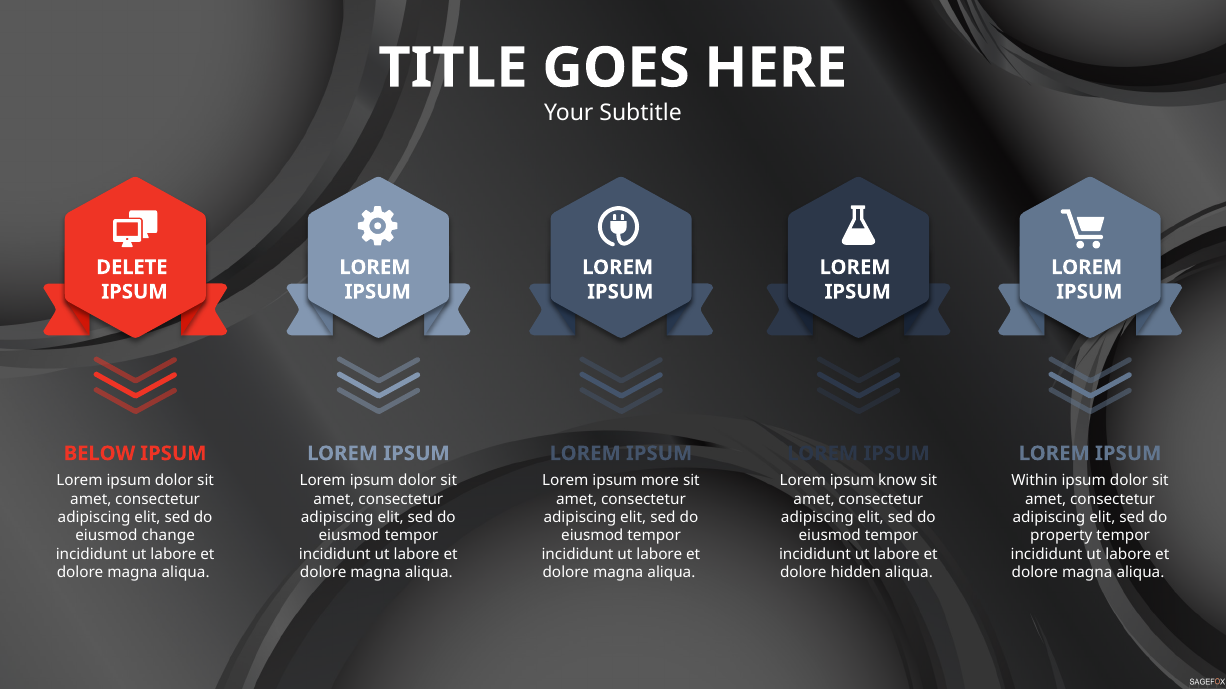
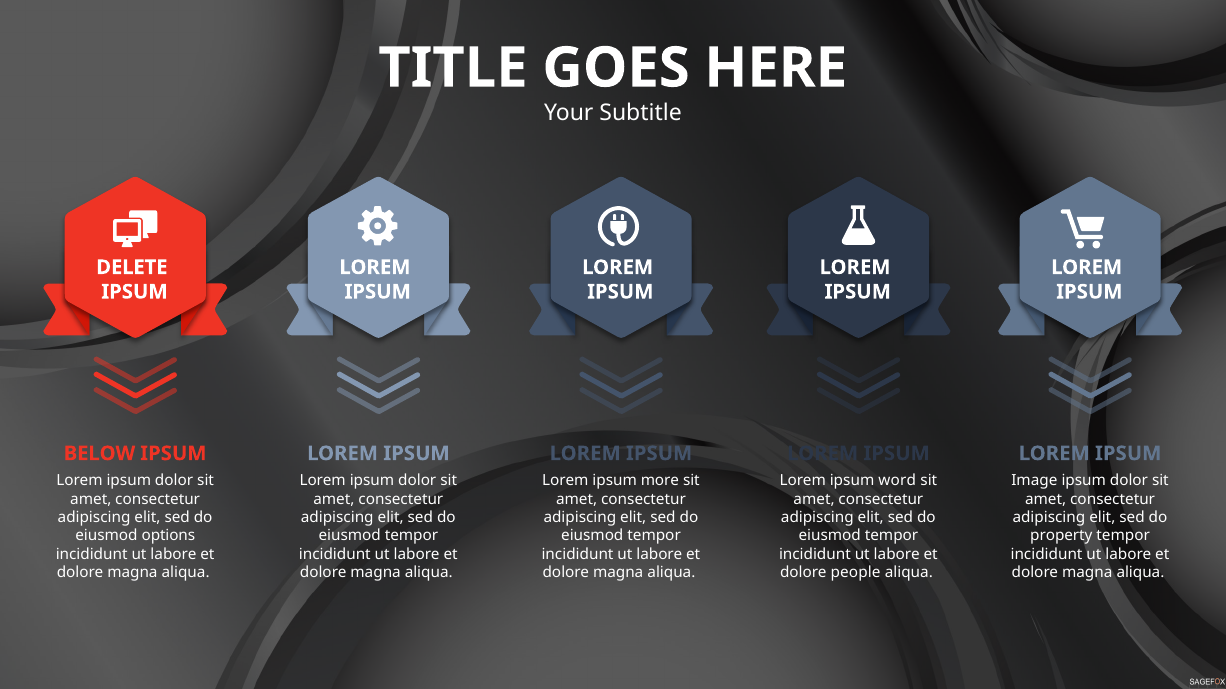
know: know -> word
Within: Within -> Image
change: change -> options
hidden: hidden -> people
